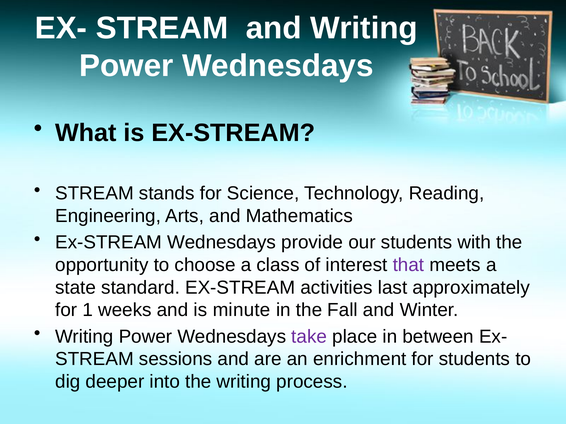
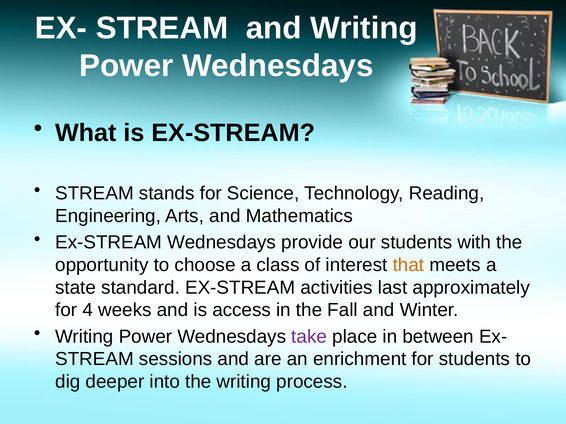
that colour: purple -> orange
1: 1 -> 4
minute: minute -> access
